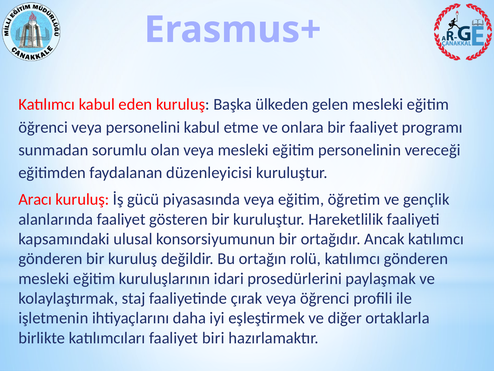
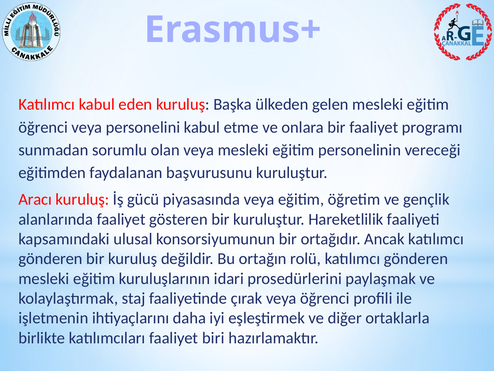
düzenleyicisi: düzenleyicisi -> başvurusunu
